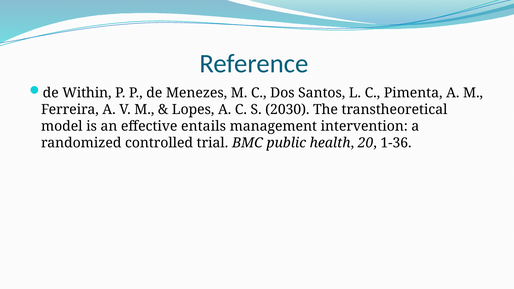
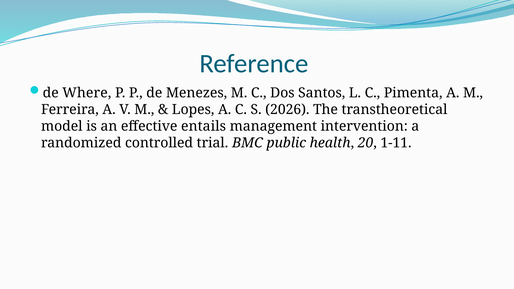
Within: Within -> Where
2030: 2030 -> 2026
1-36: 1-36 -> 1-11
